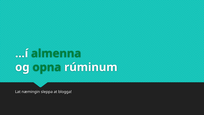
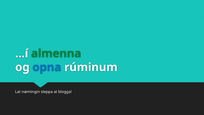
opna colour: green -> blue
